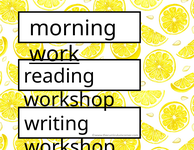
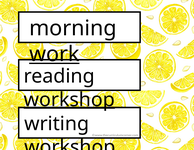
workshop at (69, 100) underline: none -> present
